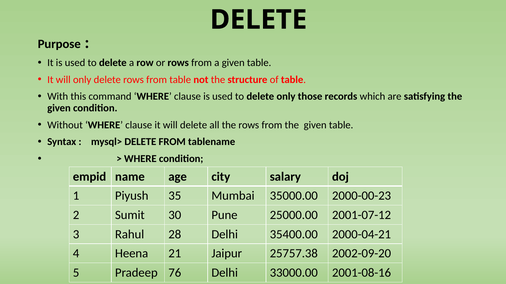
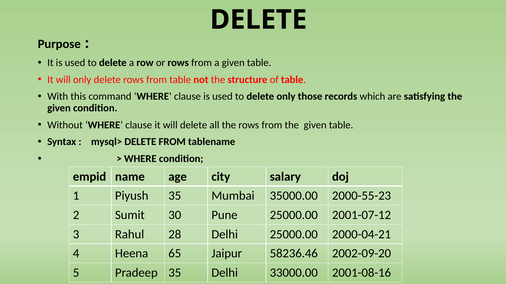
2000-00-23: 2000-00-23 -> 2000-55-23
Delhi 35400.00: 35400.00 -> 25000.00
21: 21 -> 65
25757.38: 25757.38 -> 58236.46
Pradeep 76: 76 -> 35
